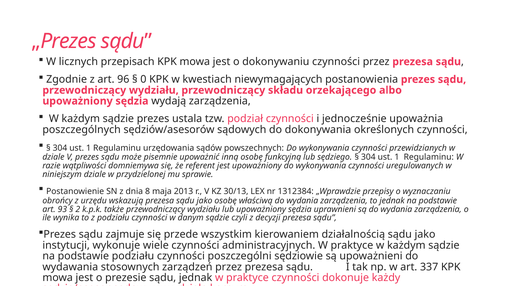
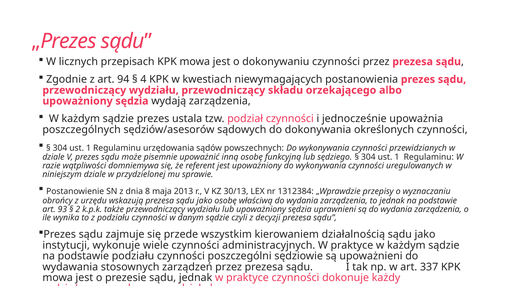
96: 96 -> 94
0: 0 -> 4
